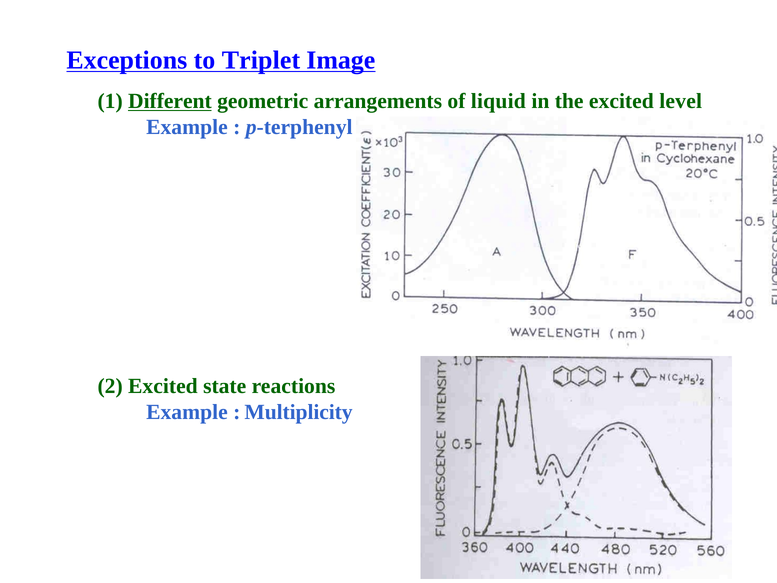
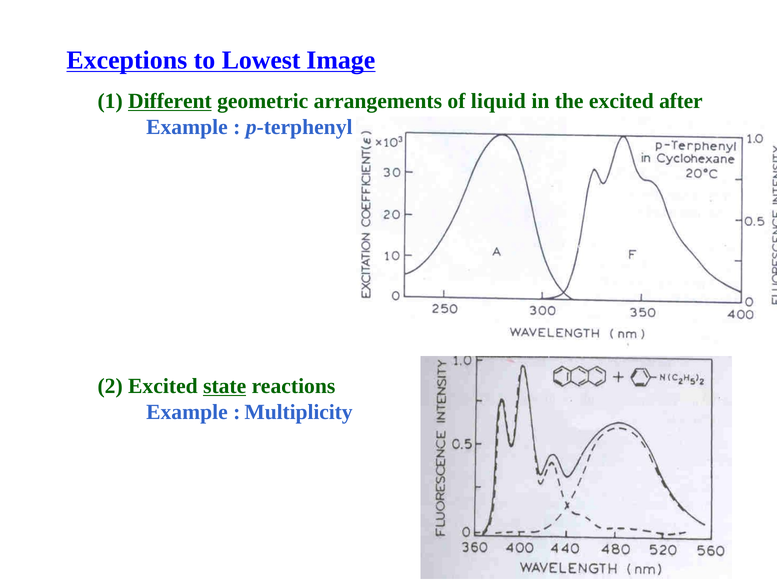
Triplet: Triplet -> Lowest
level: level -> after
state underline: none -> present
